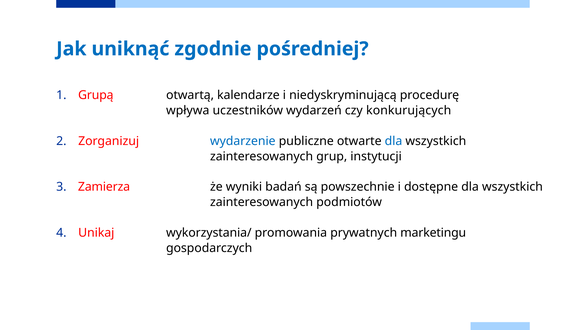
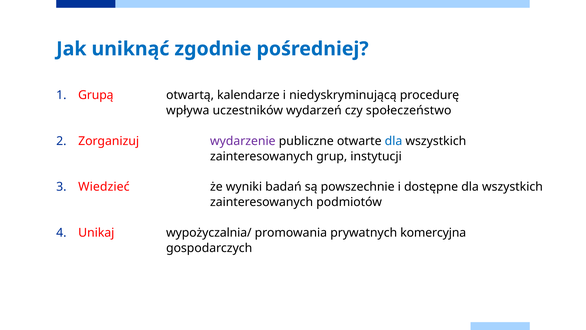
konkurujących: konkurujących -> społeczeństwo
wydarzenie colour: blue -> purple
Zamierza: Zamierza -> Wiedzieć
wykorzystania/: wykorzystania/ -> wypożyczalnia/
marketingu: marketingu -> komercyjna
